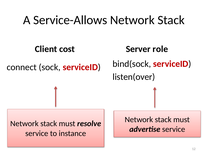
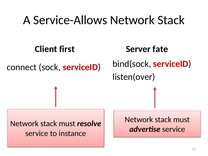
cost: cost -> first
role: role -> fate
